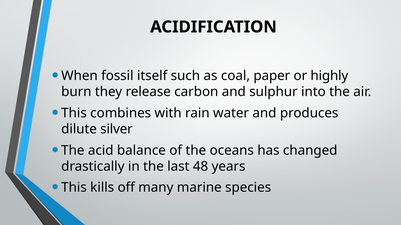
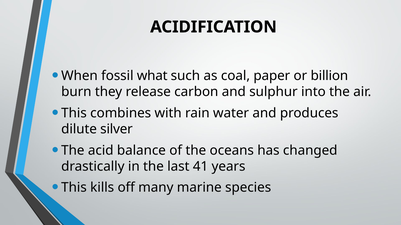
itself: itself -> what
highly: highly -> billion
48: 48 -> 41
